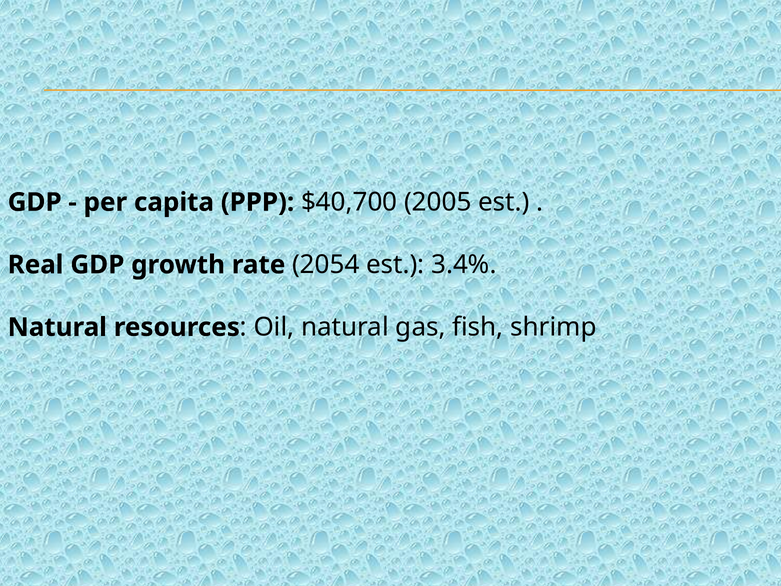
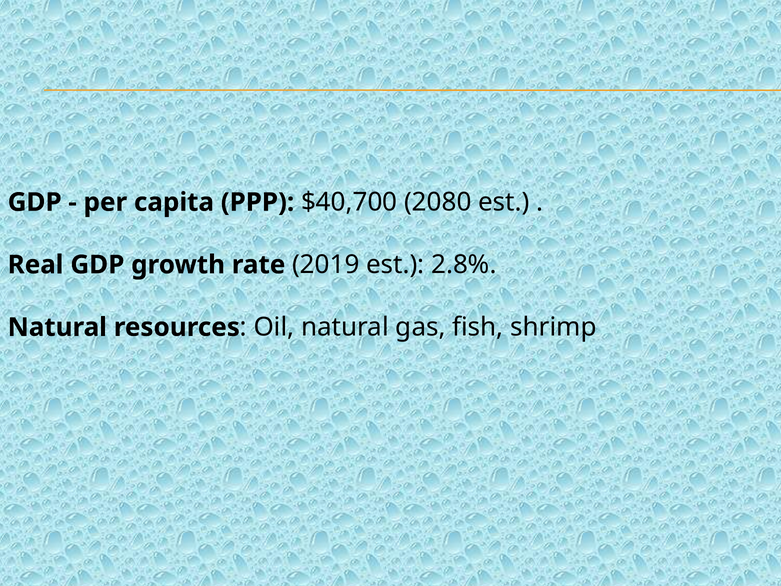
2005: 2005 -> 2080
2054: 2054 -> 2019
3.4%: 3.4% -> 2.8%
